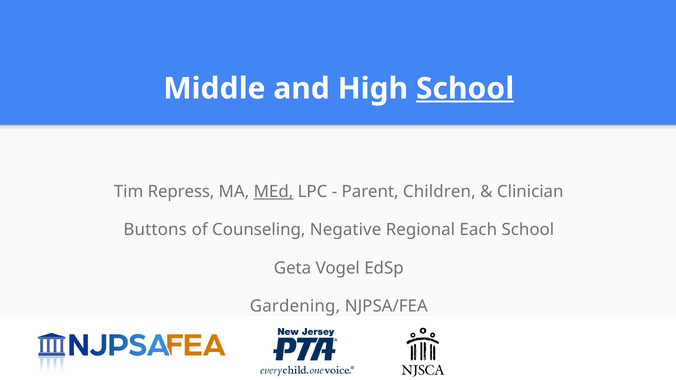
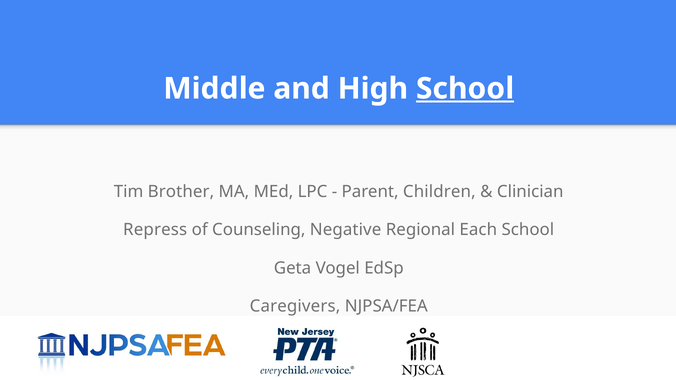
Repress: Repress -> Brother
MEd underline: present -> none
Buttons: Buttons -> Repress
Gardening: Gardening -> Caregivers
